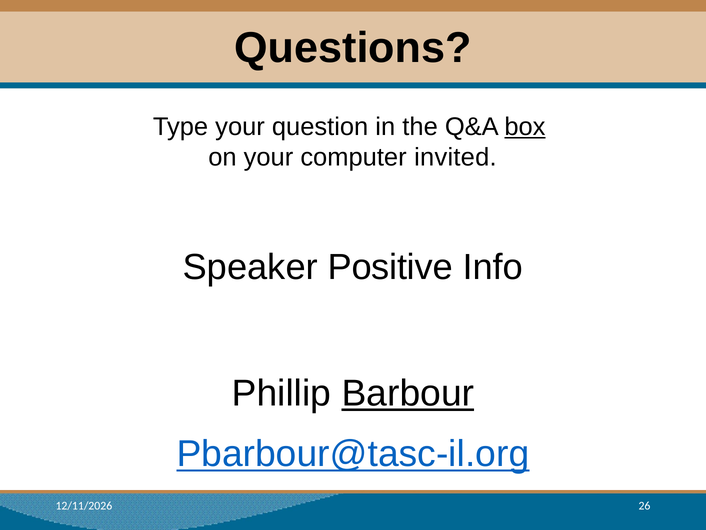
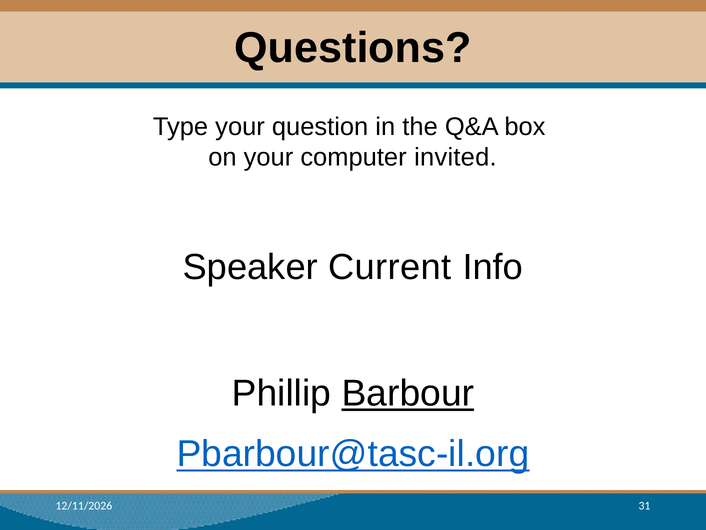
box underline: present -> none
Positive: Positive -> Current
26: 26 -> 31
